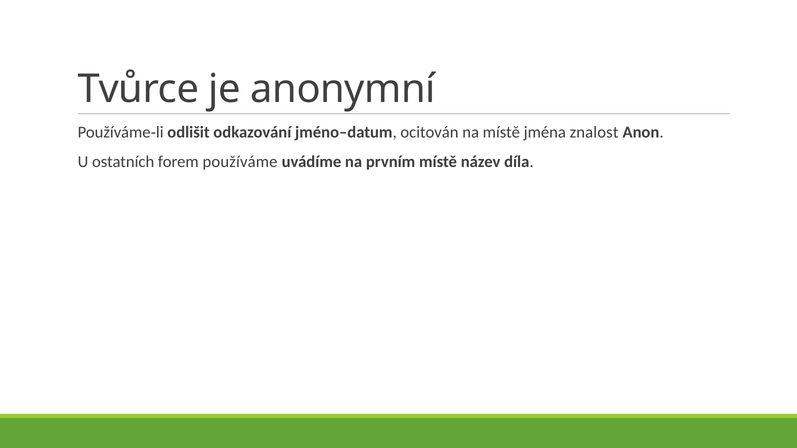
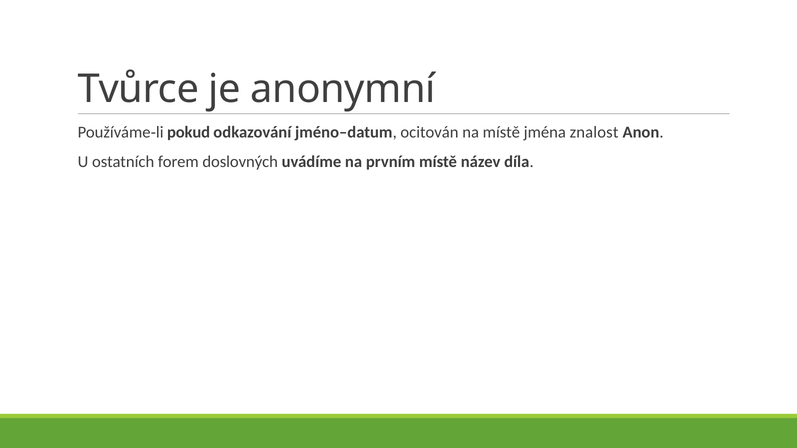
odlišit: odlišit -> pokud
forem používáme: používáme -> doslovných
